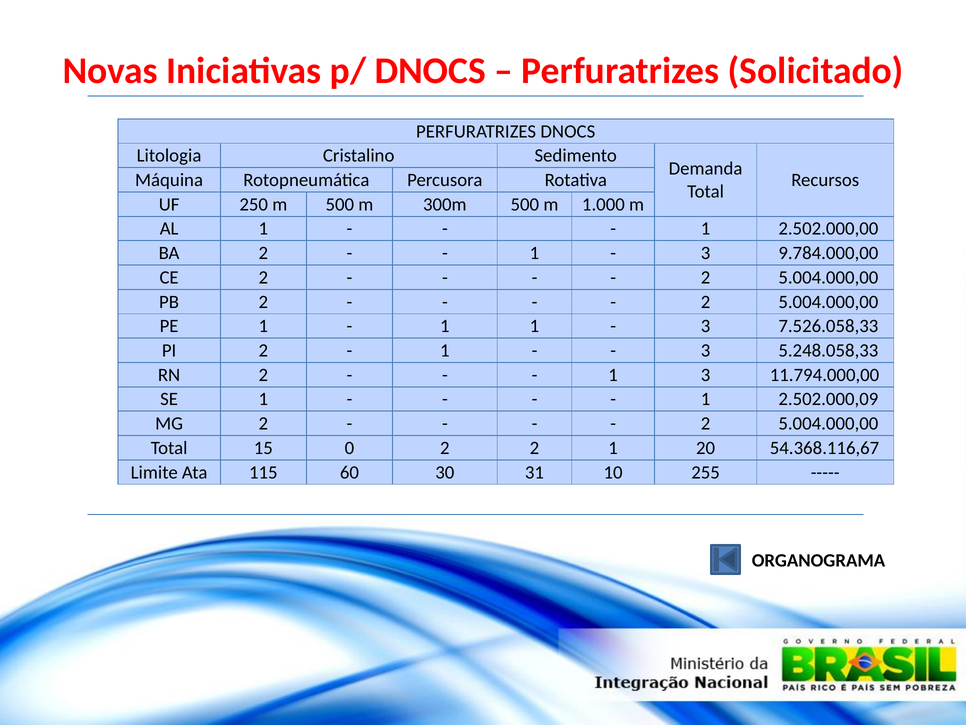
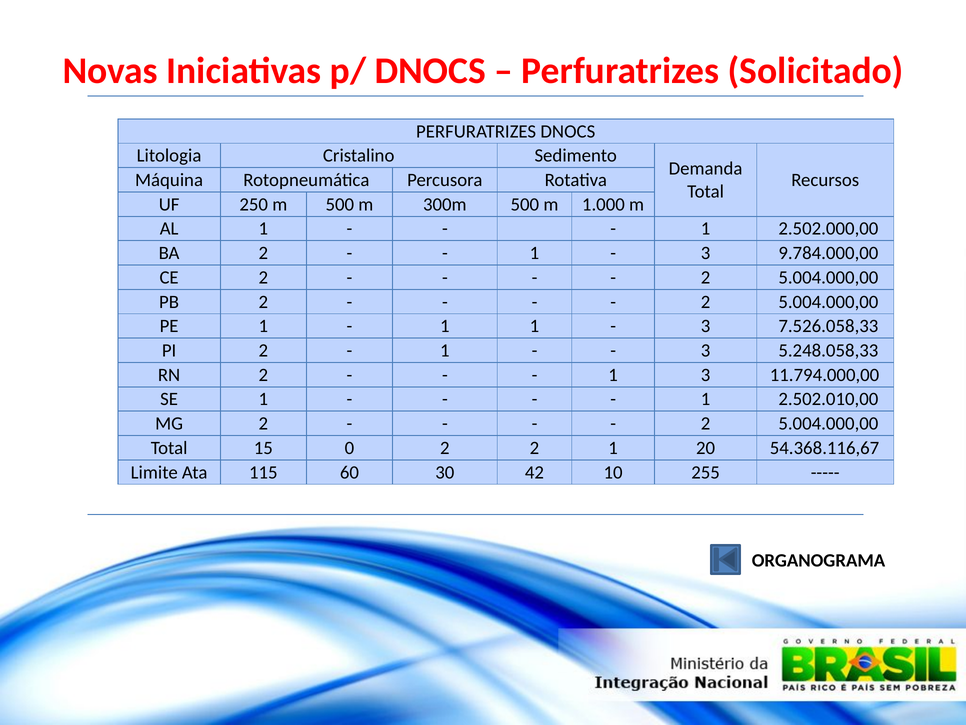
2.502.000,09: 2.502.000,09 -> 2.502.010,00
31: 31 -> 42
